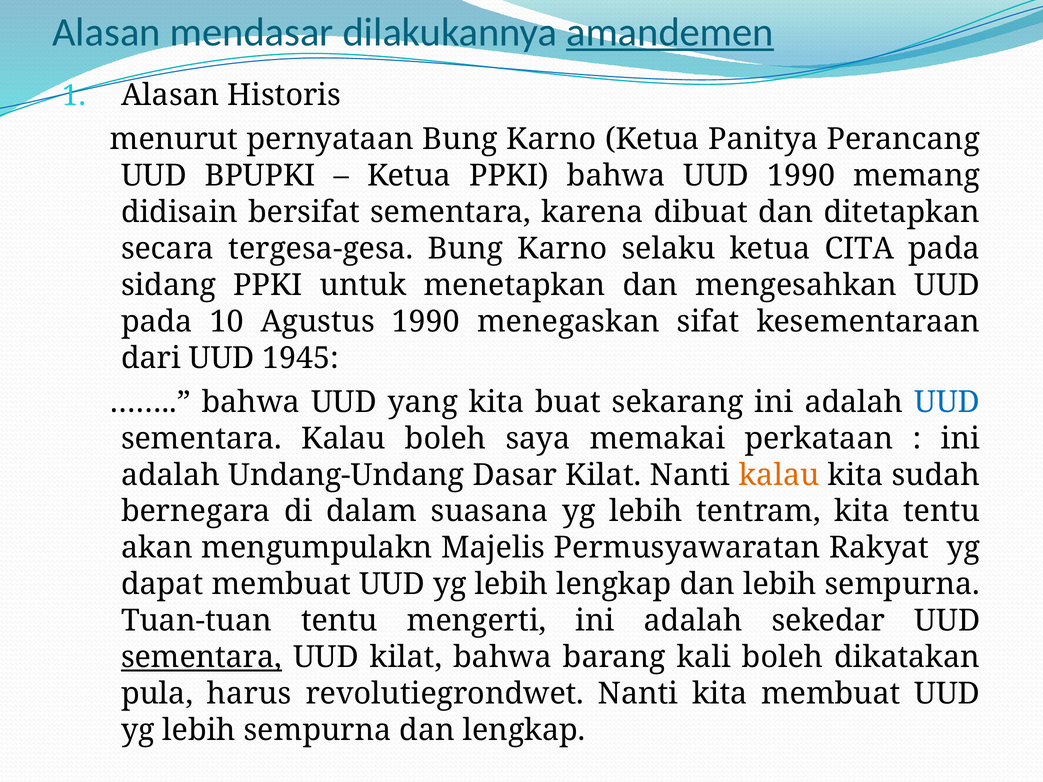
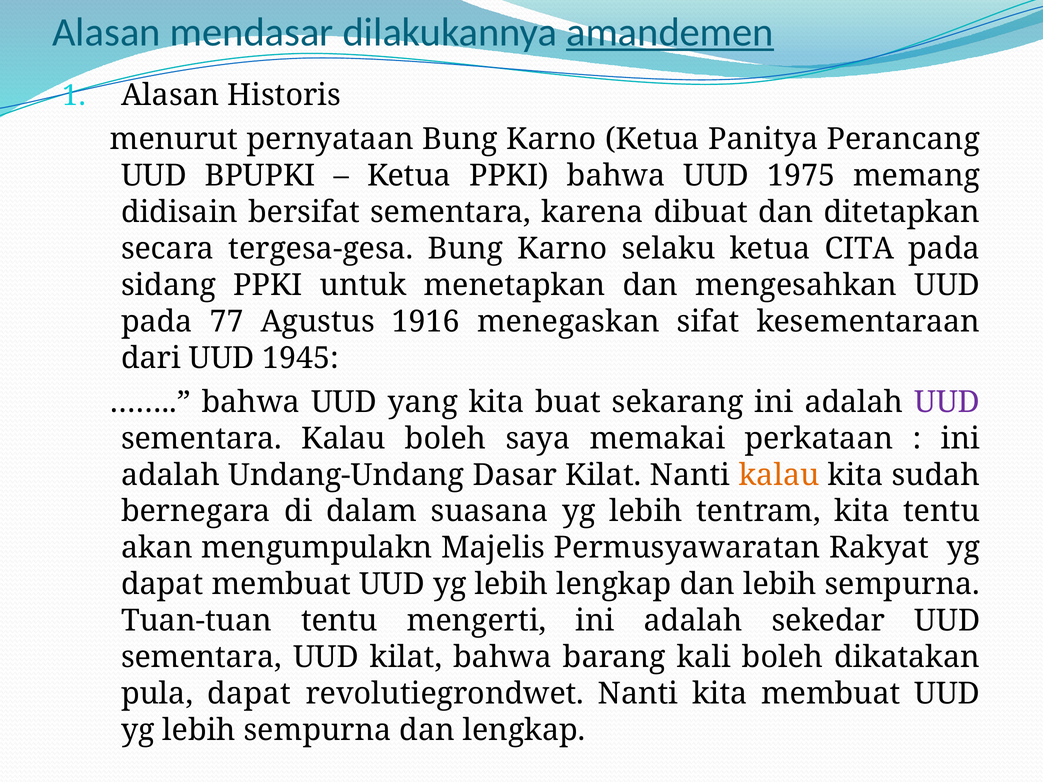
UUD 1990: 1990 -> 1975
10: 10 -> 77
Agustus 1990: 1990 -> 1916
UUD at (947, 402) colour: blue -> purple
sementara at (201, 658) underline: present -> none
pula harus: harus -> dapat
